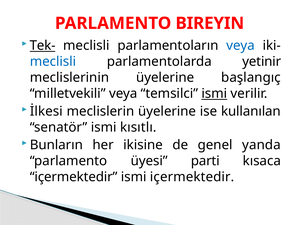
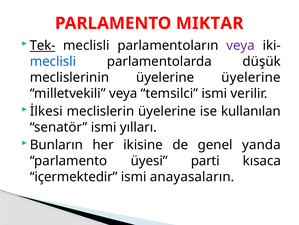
BIREYIN: BIREYIN -> MIKTAR
veya at (241, 45) colour: blue -> purple
yetinir: yetinir -> düşük
üyelerine başlangıç: başlangıç -> üyelerine
ismi at (214, 93) underline: present -> none
kısıtlı: kısıtlı -> yılları
ismi içermektedir: içermektedir -> anayasaların
